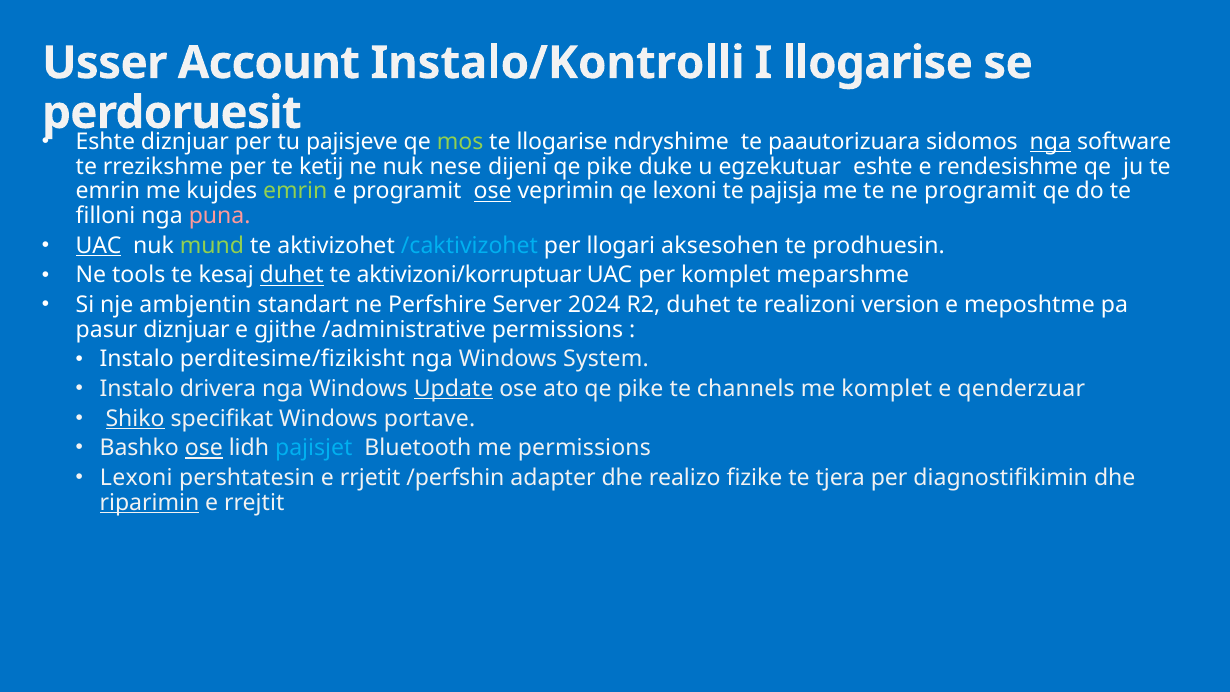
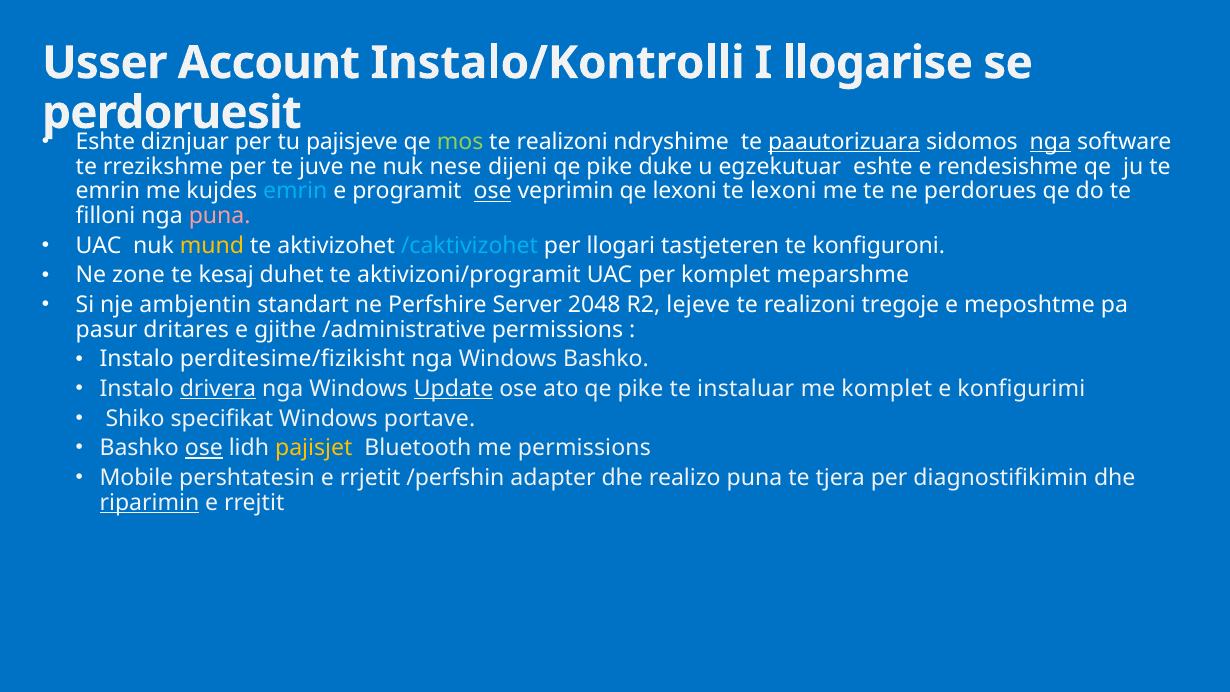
llogarise at (562, 142): llogarise -> realizoni
paautorizuara underline: none -> present
ketij: ketij -> juve
emrin at (295, 191) colour: light green -> light blue
te pajisja: pajisja -> lexoni
ne programit: programit -> perdorues
UAC at (99, 246) underline: present -> none
mund colour: light green -> yellow
aksesohen: aksesohen -> tastjeteren
prodhuesin: prodhuesin -> konfiguroni
tools: tools -> zone
duhet at (292, 275) underline: present -> none
aktivizoni/korruptuar: aktivizoni/korruptuar -> aktivizoni/programit
2024: 2024 -> 2048
R2 duhet: duhet -> lejeve
version: version -> tregoje
pasur diznjuar: diznjuar -> dritares
Windows System: System -> Bashko
drivera underline: none -> present
channels: channels -> instaluar
qenderzuar: qenderzuar -> konfigurimi
Shiko underline: present -> none
pajisjet colour: light blue -> yellow
Lexoni at (136, 477): Lexoni -> Mobile
realizo fizike: fizike -> puna
